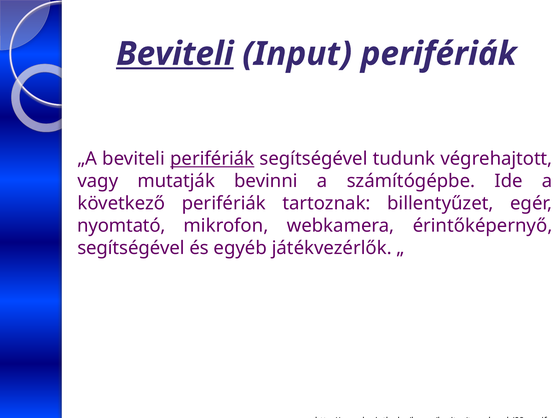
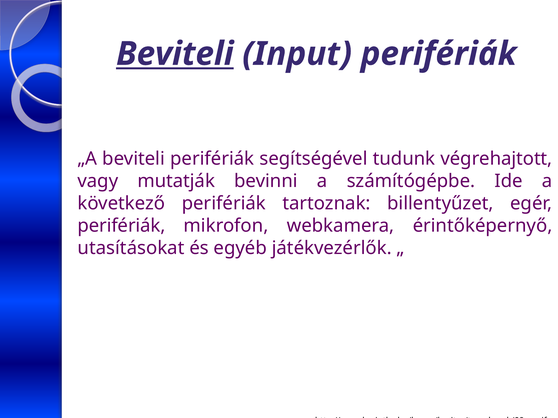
perifériák at (212, 159) underline: present -> none
nyomtató at (121, 226): nyomtató -> perifériák
segítségével at (131, 248): segítségével -> utasításokat
